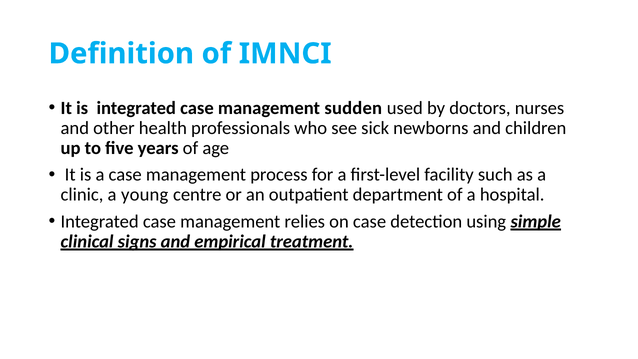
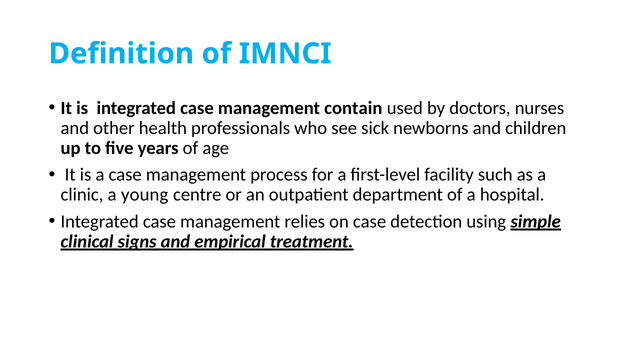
sudden: sudden -> contain
